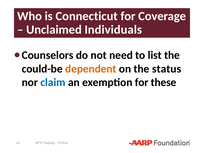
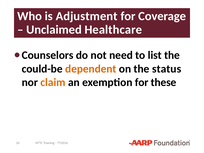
Connecticut: Connecticut -> Adjustment
Individuals: Individuals -> Healthcare
claim colour: blue -> orange
